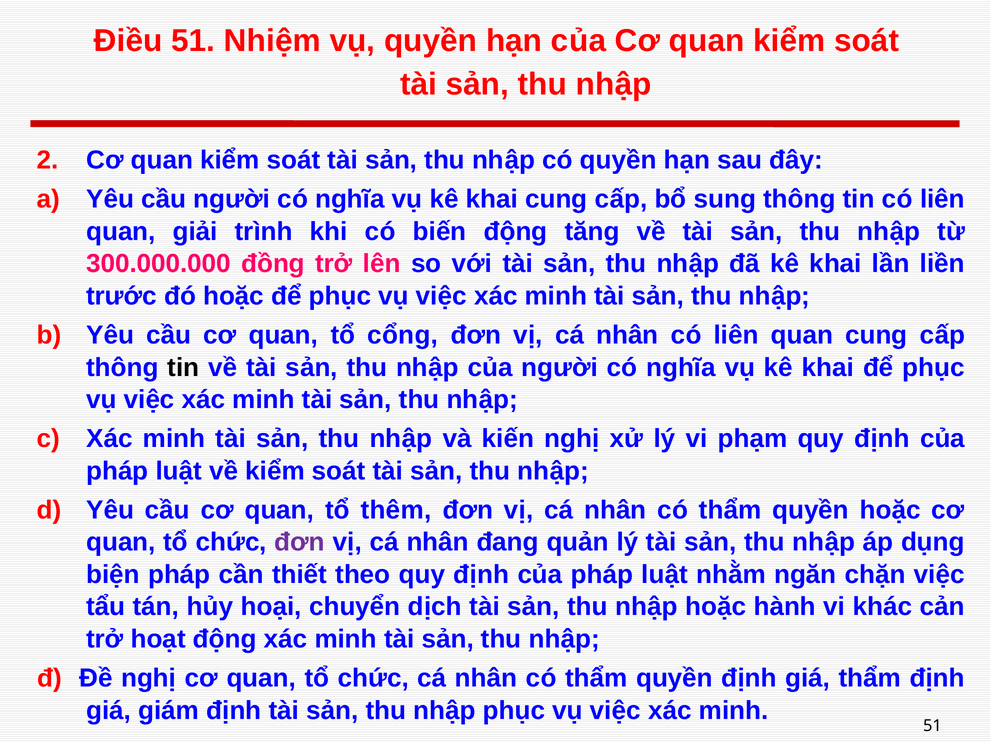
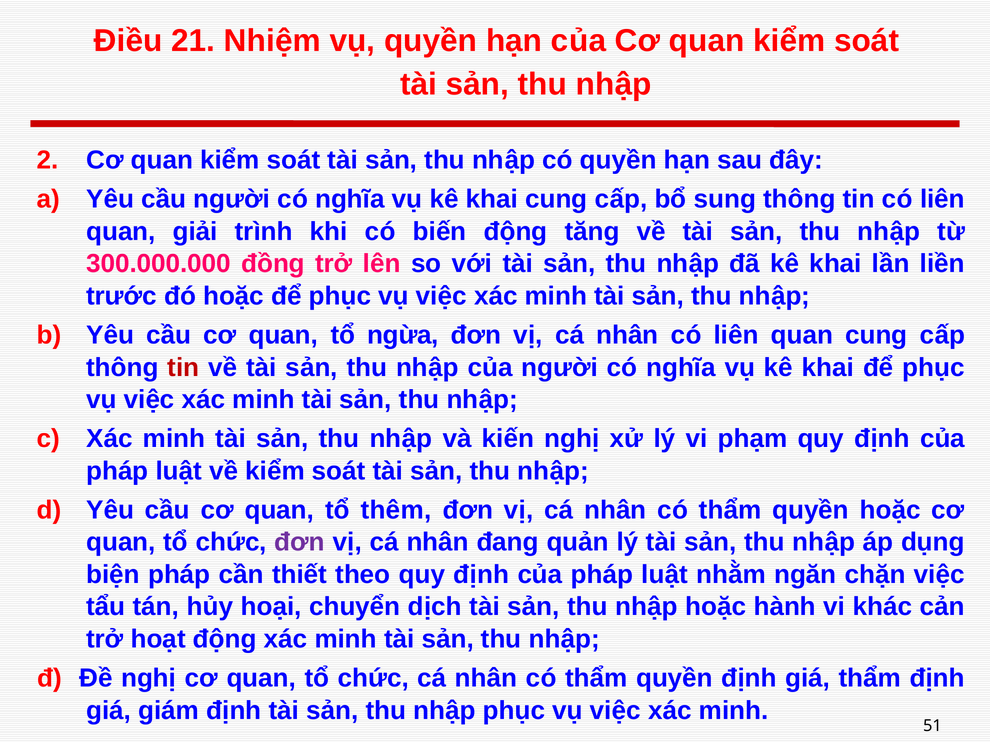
Điều 51: 51 -> 21
cổng: cổng -> ngừa
tin at (183, 368) colour: black -> red
